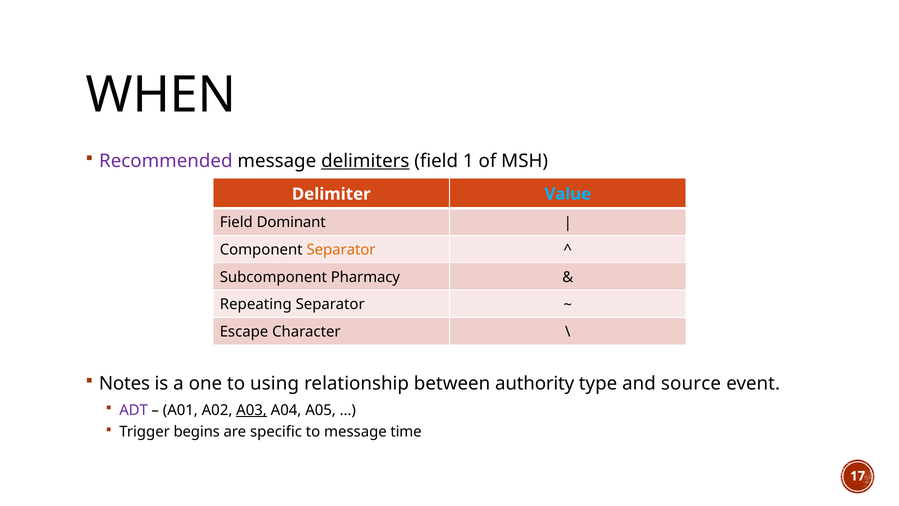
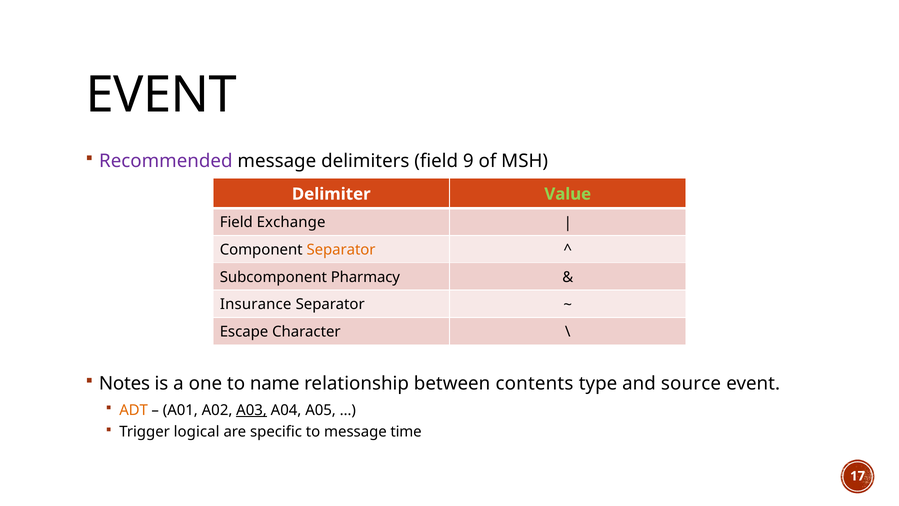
WHEN at (161, 95): WHEN -> EVENT
delimiters underline: present -> none
1: 1 -> 9
Value colour: light blue -> light green
Dominant: Dominant -> Exchange
Repeating: Repeating -> Insurance
using: using -> name
authority: authority -> contents
ADT colour: purple -> orange
begins: begins -> logical
